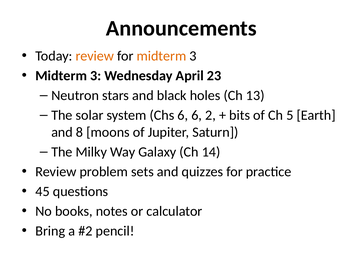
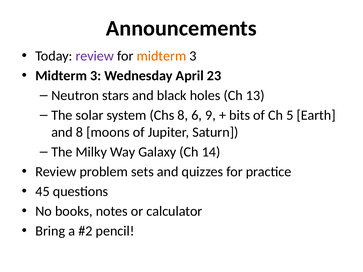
review at (95, 56) colour: orange -> purple
Chs 6: 6 -> 8
2: 2 -> 9
